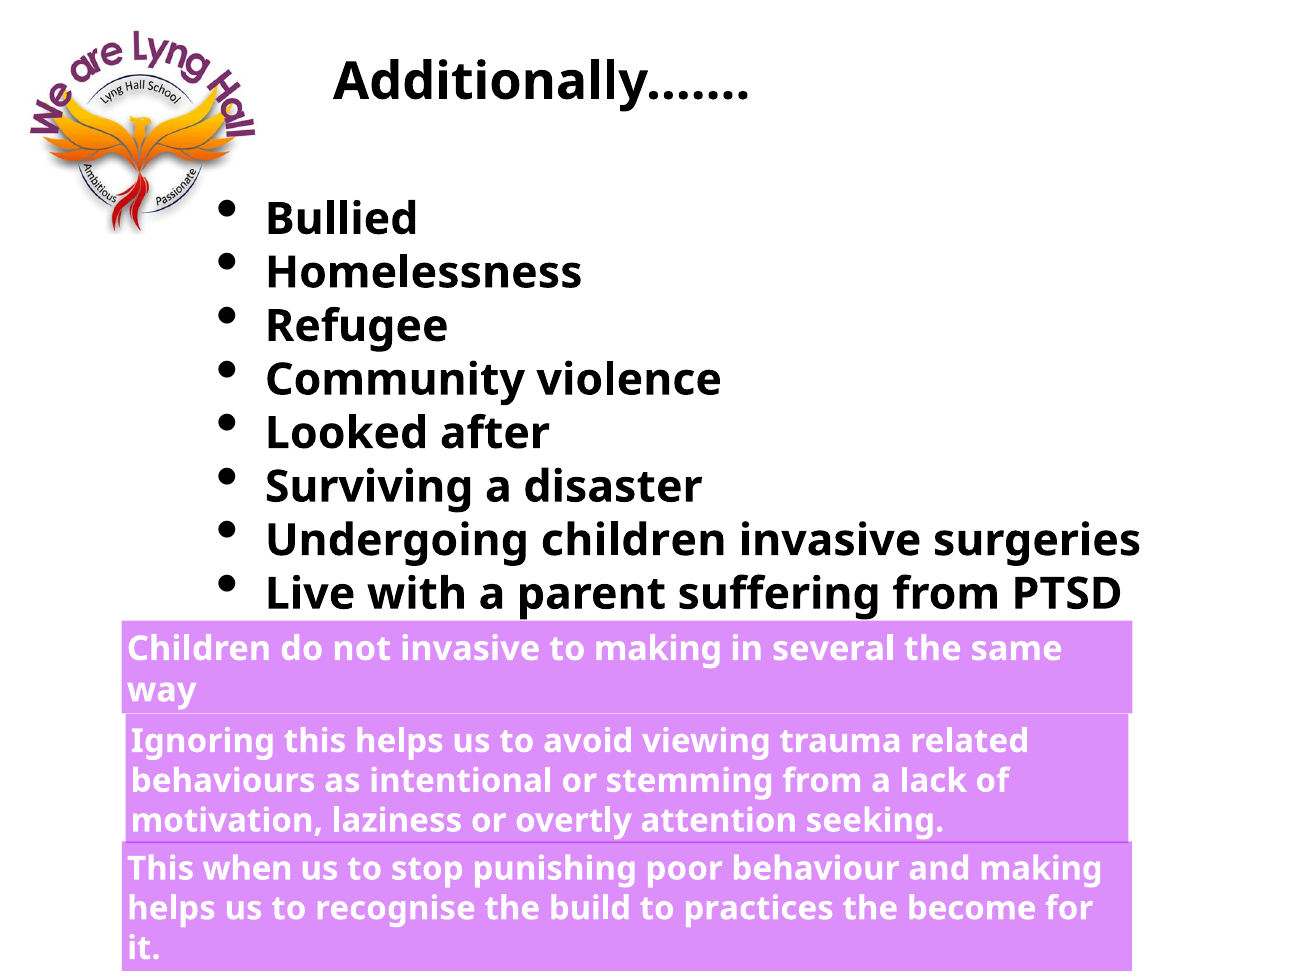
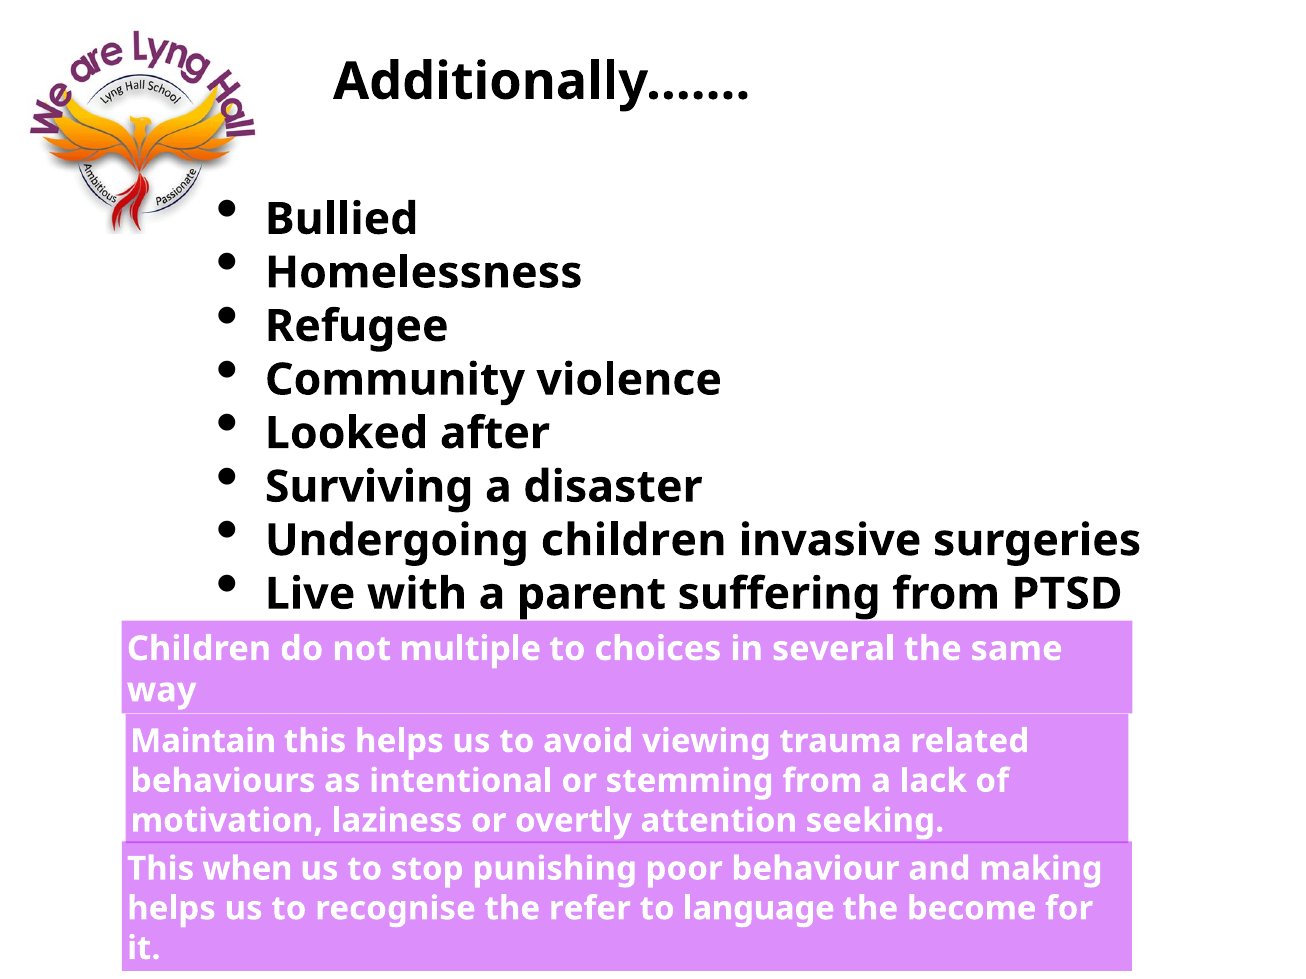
not invasive: invasive -> multiple
to making: making -> choices
Ignoring: Ignoring -> Maintain
build: build -> refer
practices: practices -> language
